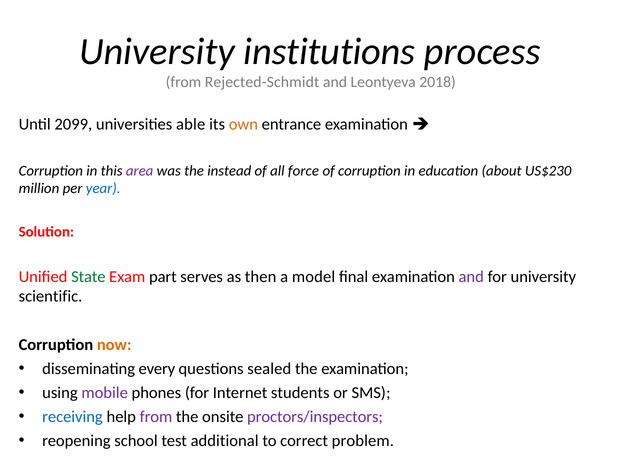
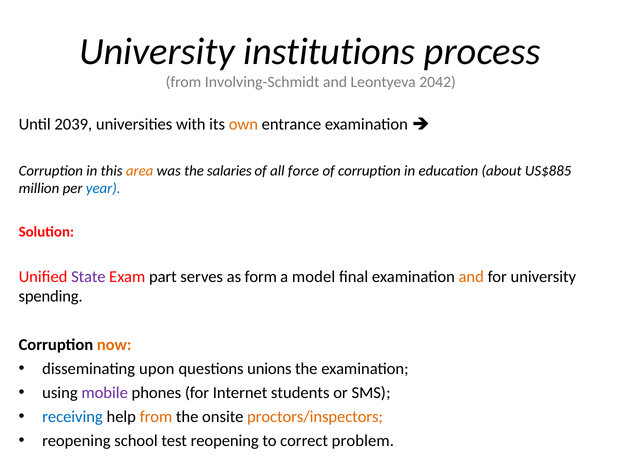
Rejected-Schmidt: Rejected-Schmidt -> Involving-Schmidt
2018: 2018 -> 2042
2099: 2099 -> 2039
able: able -> with
area colour: purple -> orange
instead: instead -> salaries
US$230: US$230 -> US$885
State colour: green -> purple
then: then -> form
and at (471, 277) colour: purple -> orange
scientific: scientific -> spending
every: every -> upon
sealed: sealed -> unions
from at (156, 417) colour: purple -> orange
proctors/inspectors colour: purple -> orange
test additional: additional -> reopening
